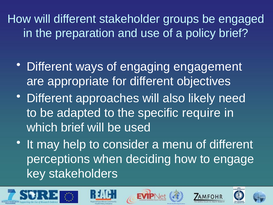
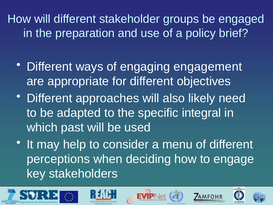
require: require -> integral
which brief: brief -> past
